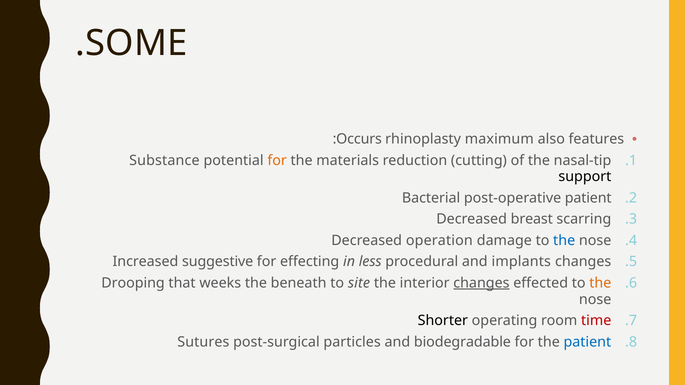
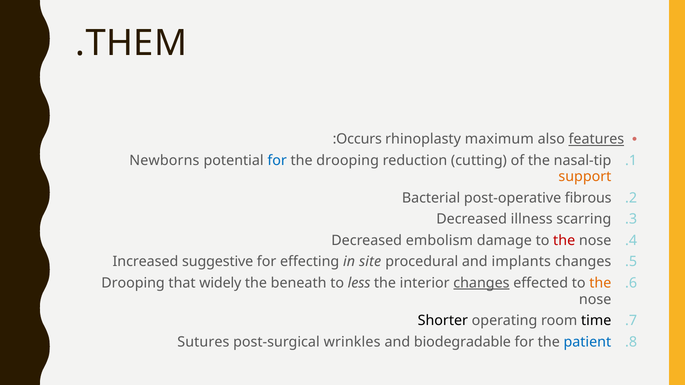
SOME: SOME -> THEM
features underline: none -> present
Substance: Substance -> Newborns
for at (277, 161) colour: orange -> blue
the materials: materials -> drooping
support colour: black -> orange
post-operative patient: patient -> fibrous
breast: breast -> illness
operation: operation -> embolism
the at (564, 241) colour: blue -> red
less: less -> site
weeks: weeks -> widely
site: site -> less
time colour: red -> black
particles: particles -> wrinkles
